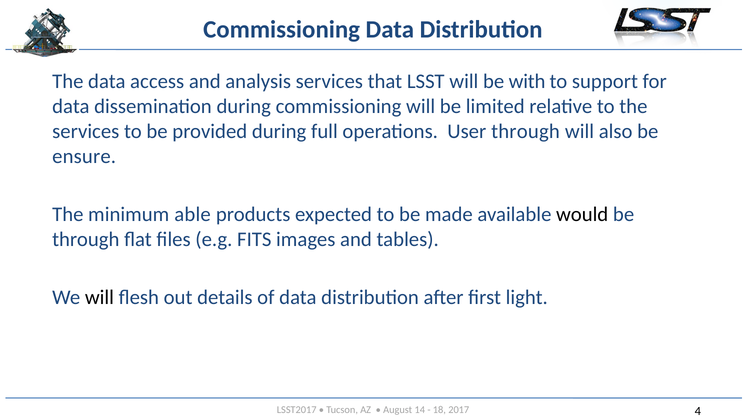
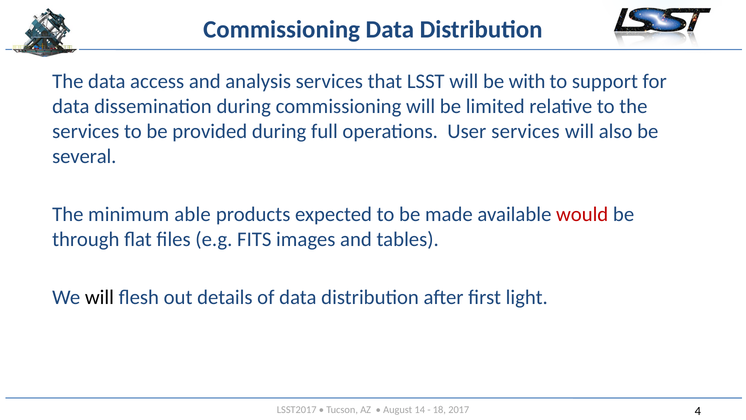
User through: through -> services
ensure: ensure -> several
would colour: black -> red
